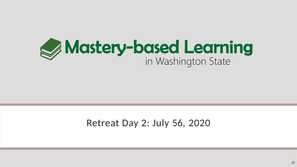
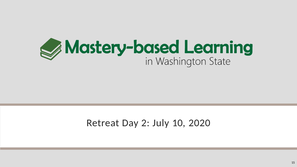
56: 56 -> 10
